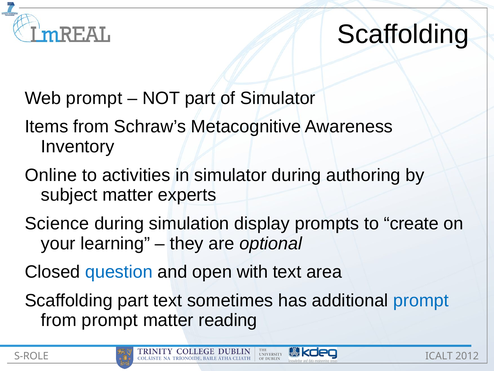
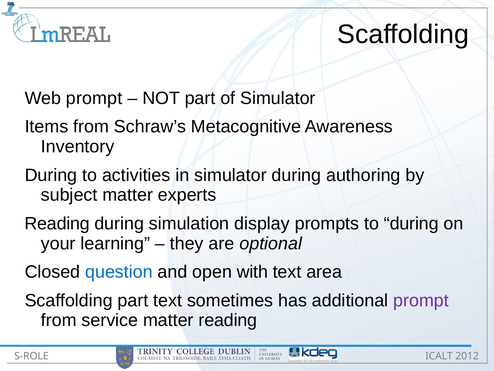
Online at (51, 175): Online -> During
Science at (57, 223): Science -> Reading
to create: create -> during
prompt at (421, 300) colour: blue -> purple
from prompt: prompt -> service
